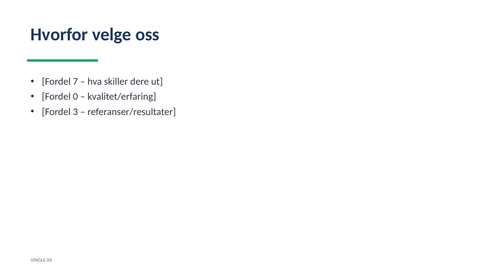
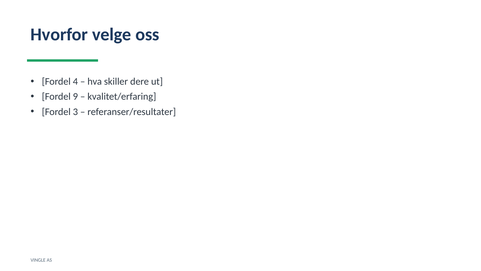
7: 7 -> 4
0: 0 -> 9
